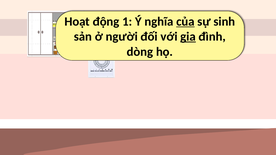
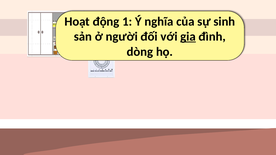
của underline: present -> none
